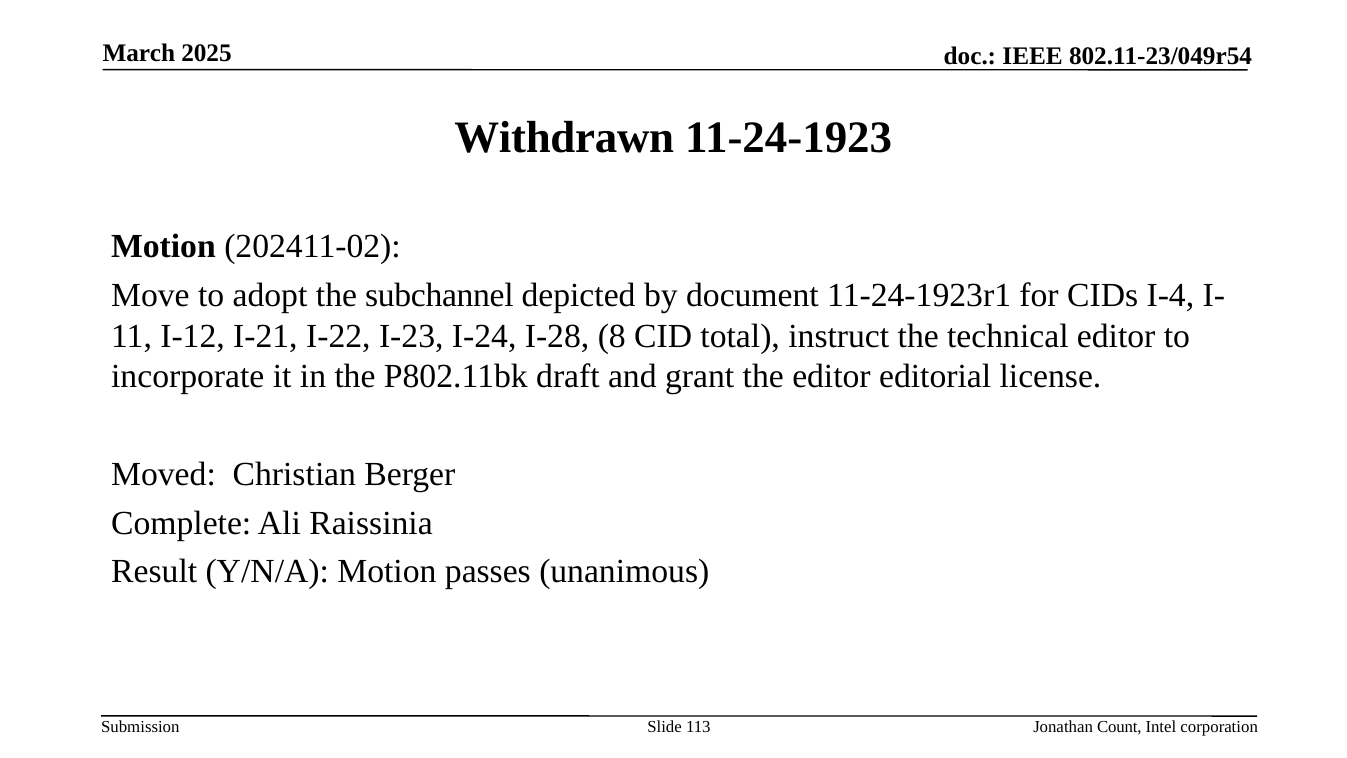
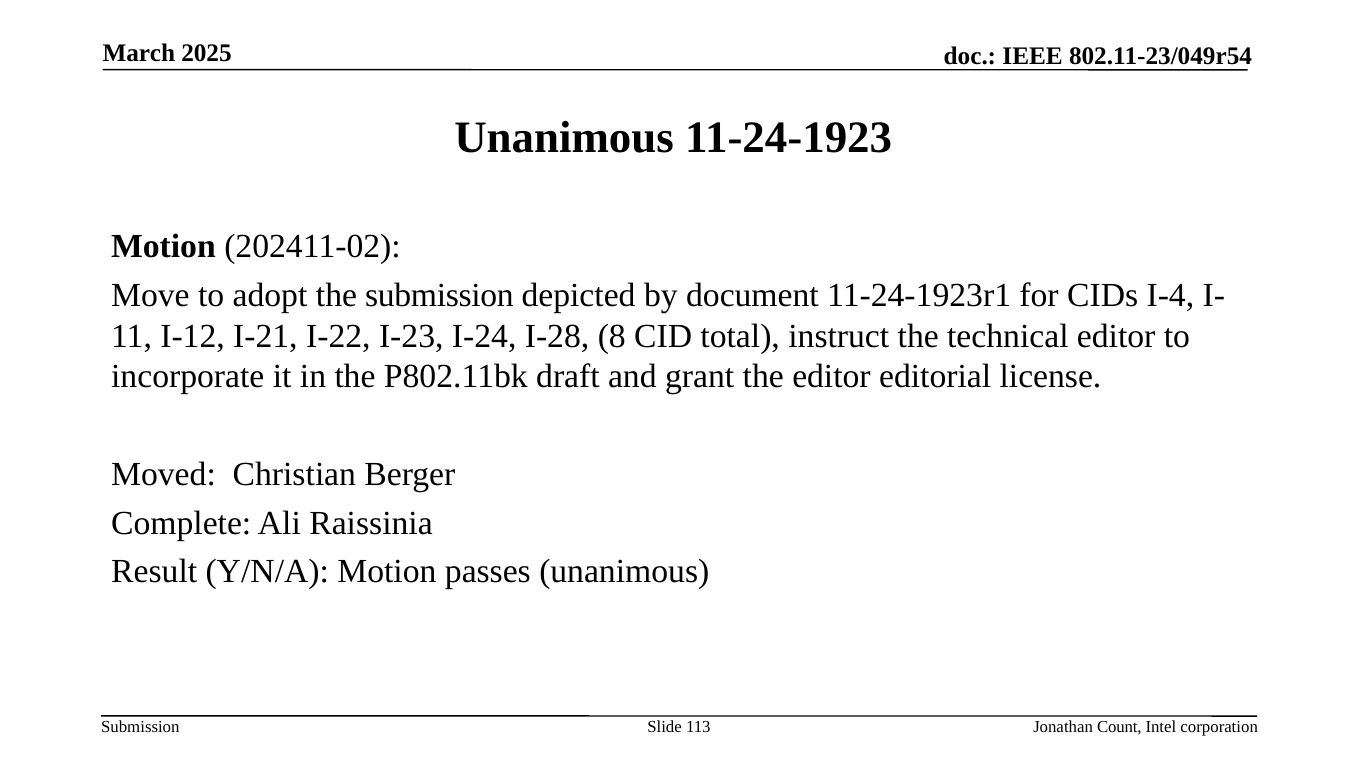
Withdrawn at (564, 138): Withdrawn -> Unanimous
the subchannel: subchannel -> submission
